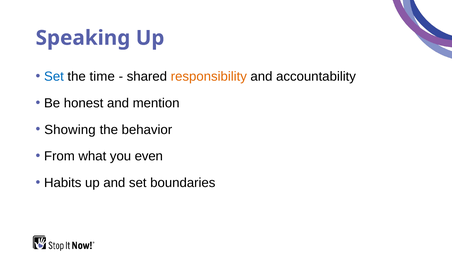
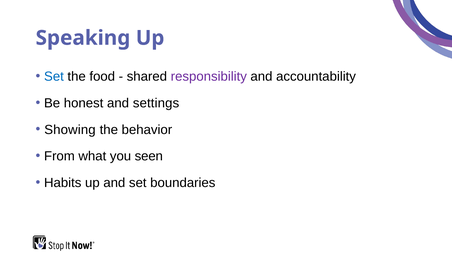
time: time -> food
responsibility colour: orange -> purple
mention: mention -> settings
even: even -> seen
